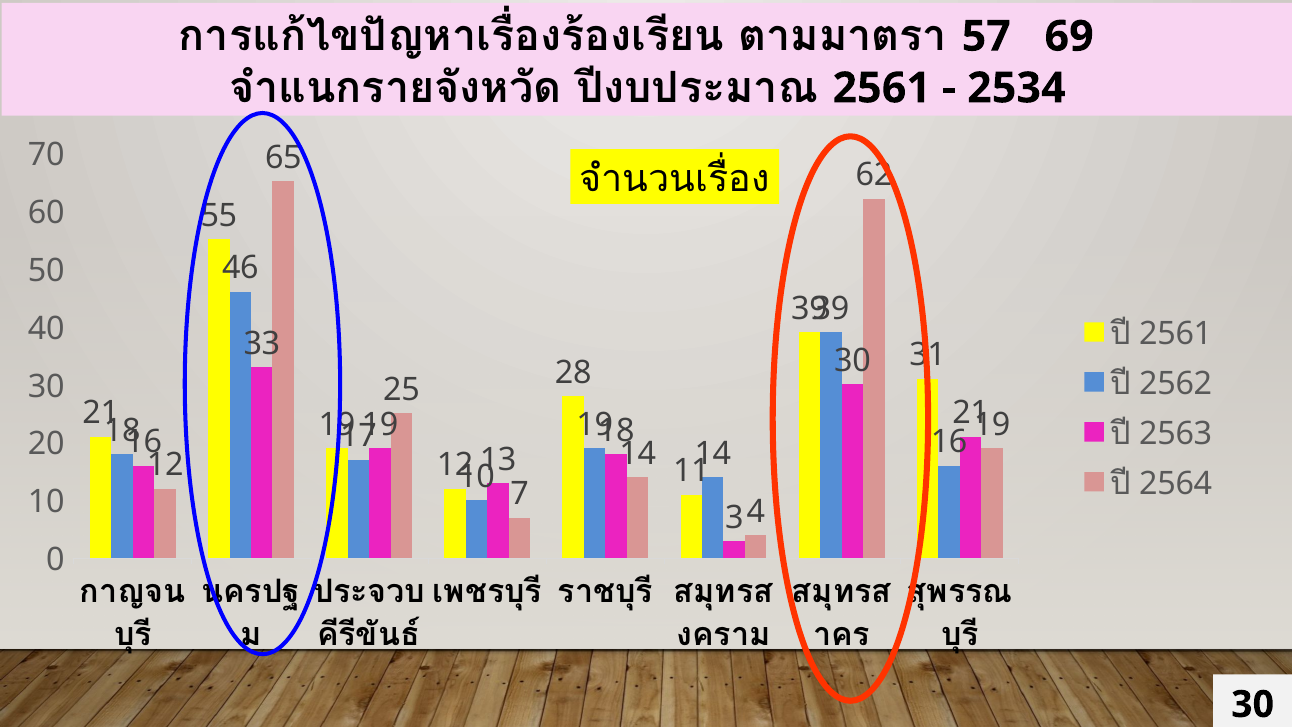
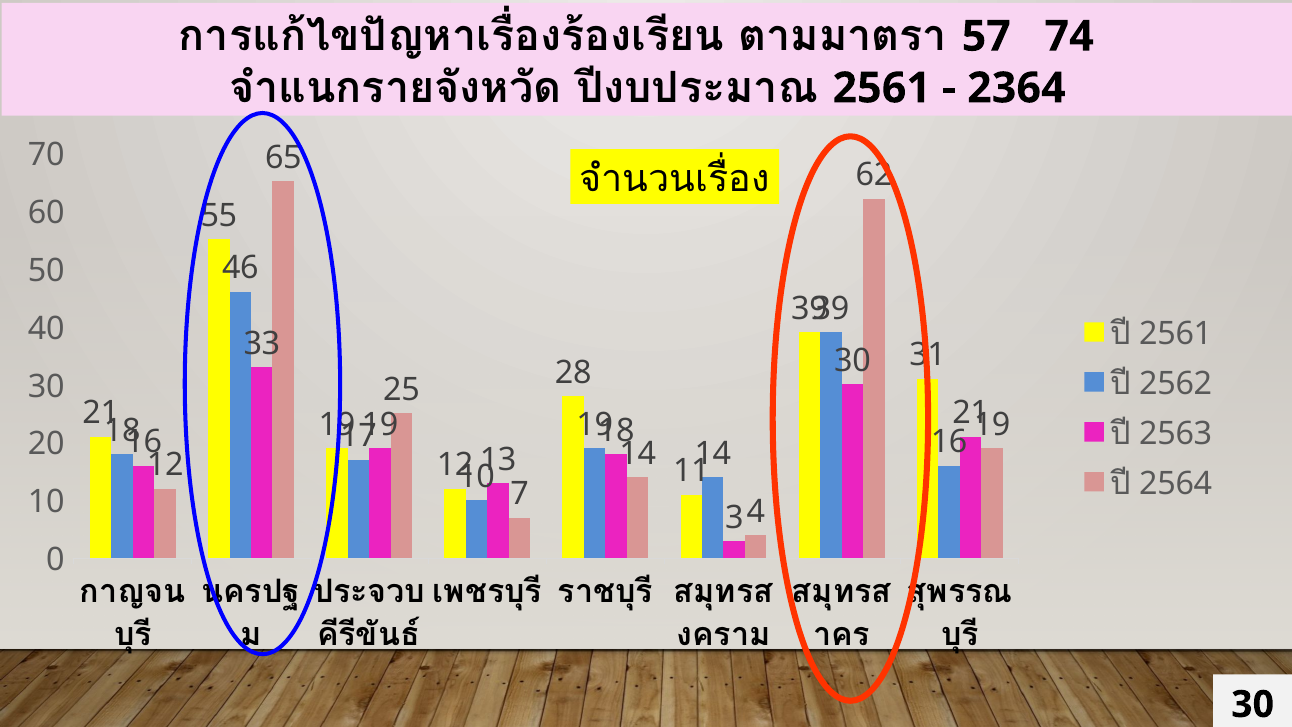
69: 69 -> 74
2534: 2534 -> 2364
